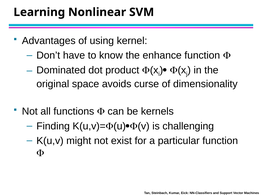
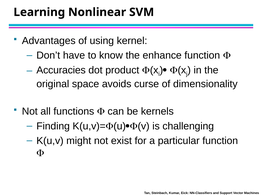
Dominated: Dominated -> Accuracies
